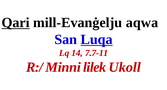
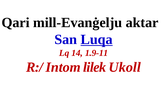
Qari underline: present -> none
aqwa: aqwa -> aktar
7.7-11: 7.7-11 -> 1.9-11
Minni: Minni -> Intom
